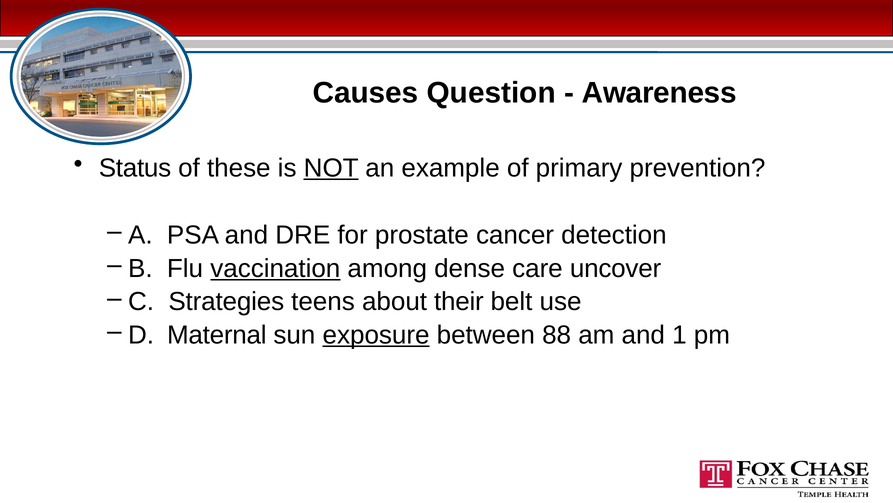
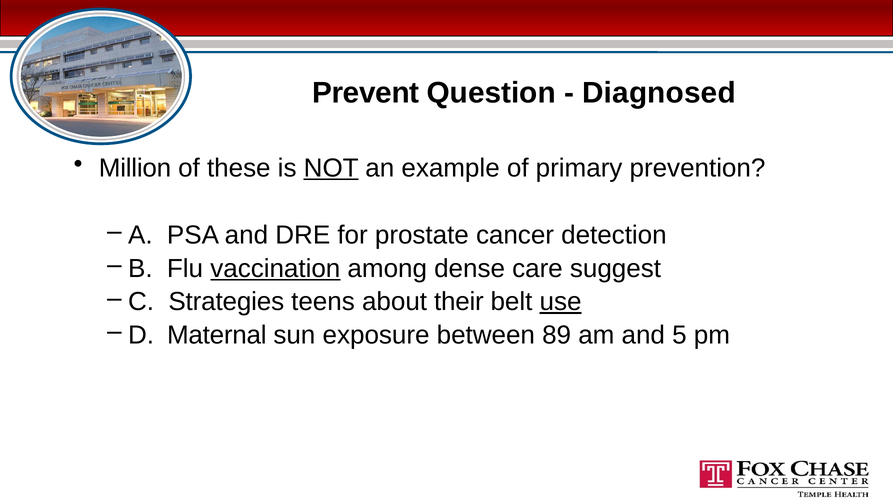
Causes: Causes -> Prevent
Awareness: Awareness -> Diagnosed
Status: Status -> Million
uncover: uncover -> suggest
use underline: none -> present
exposure underline: present -> none
88: 88 -> 89
1: 1 -> 5
